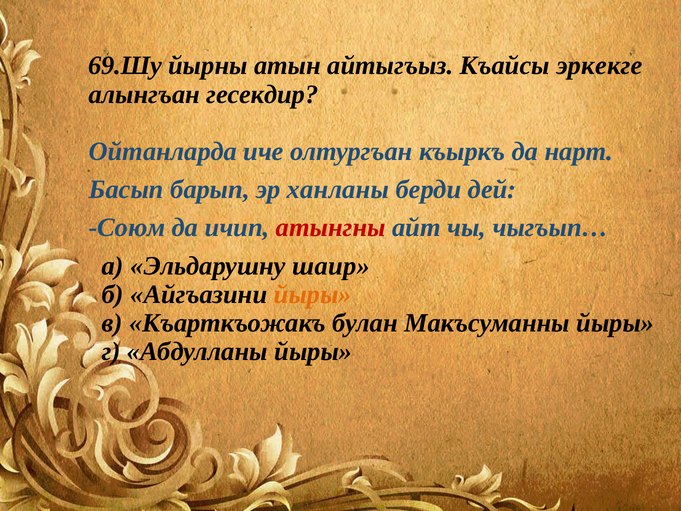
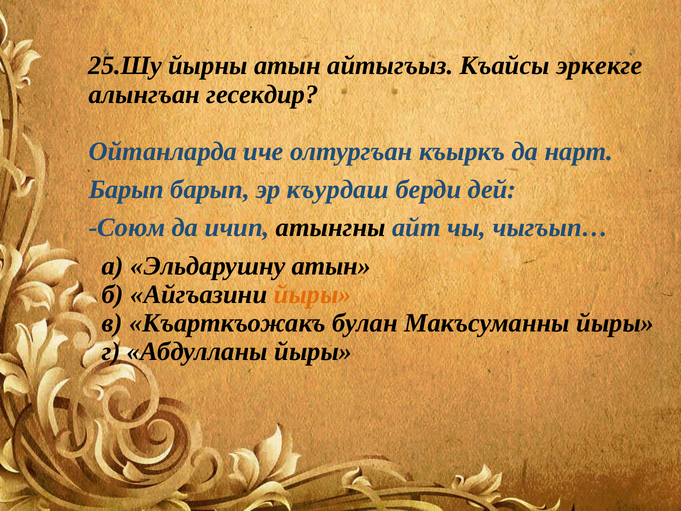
69.Шу: 69.Шу -> 25.Шу
Басып at (126, 190): Басып -> Барып
ханланы: ханланы -> къурдаш
атынгны colour: red -> black
Эльдарушну шаир: шаир -> атын
